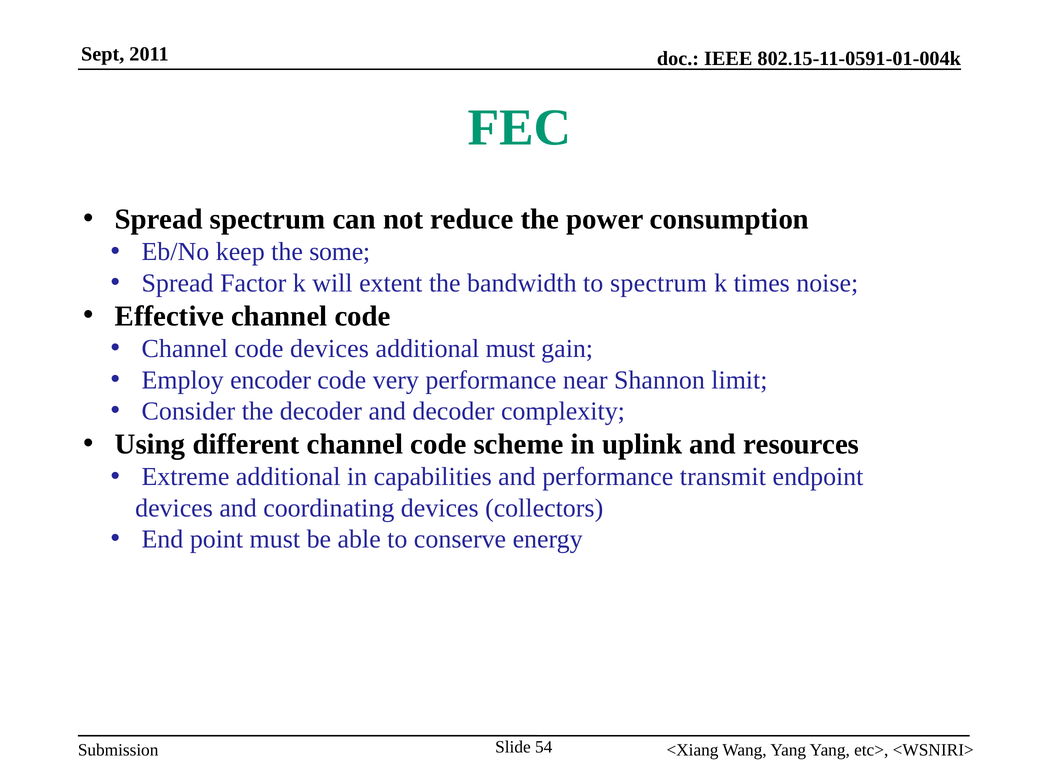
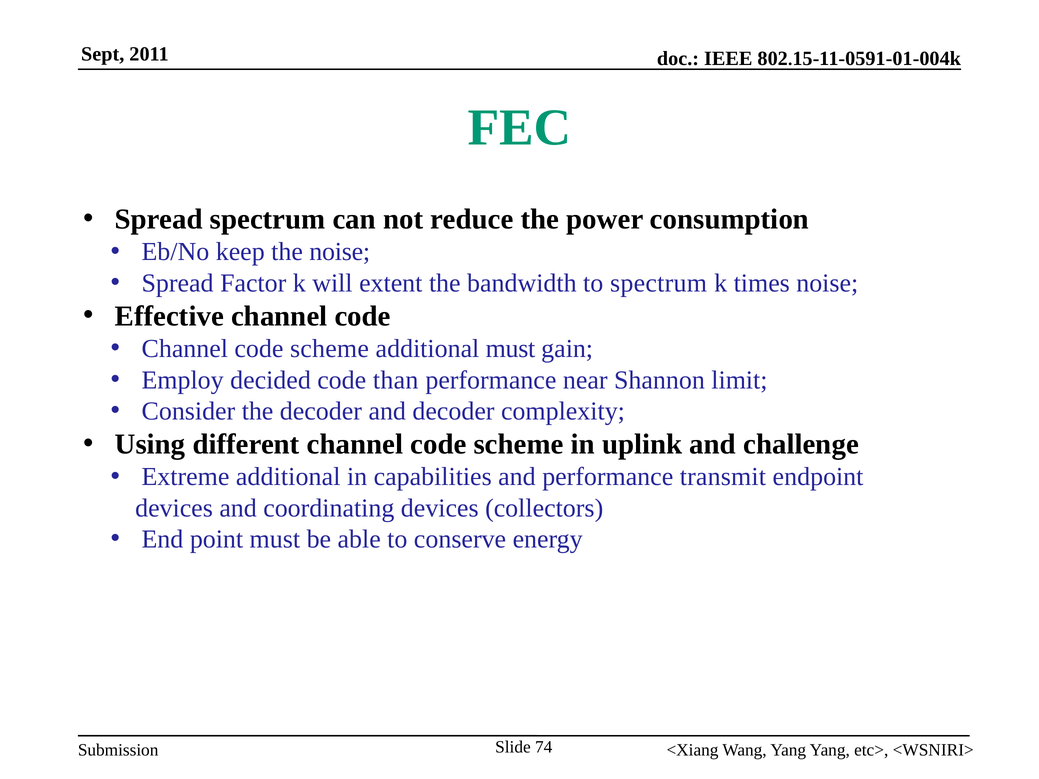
the some: some -> noise
devices at (329, 349): devices -> scheme
encoder: encoder -> decided
very: very -> than
resources: resources -> challenge
54: 54 -> 74
